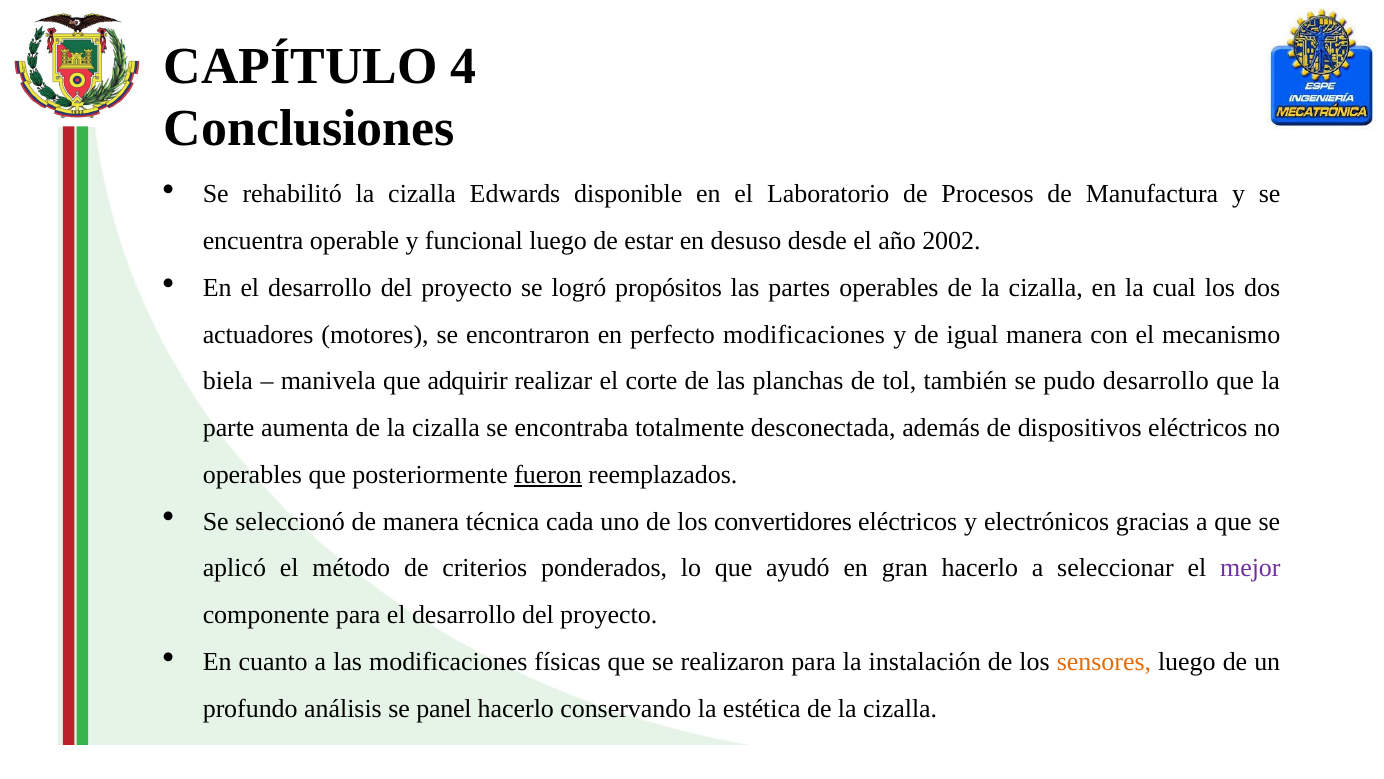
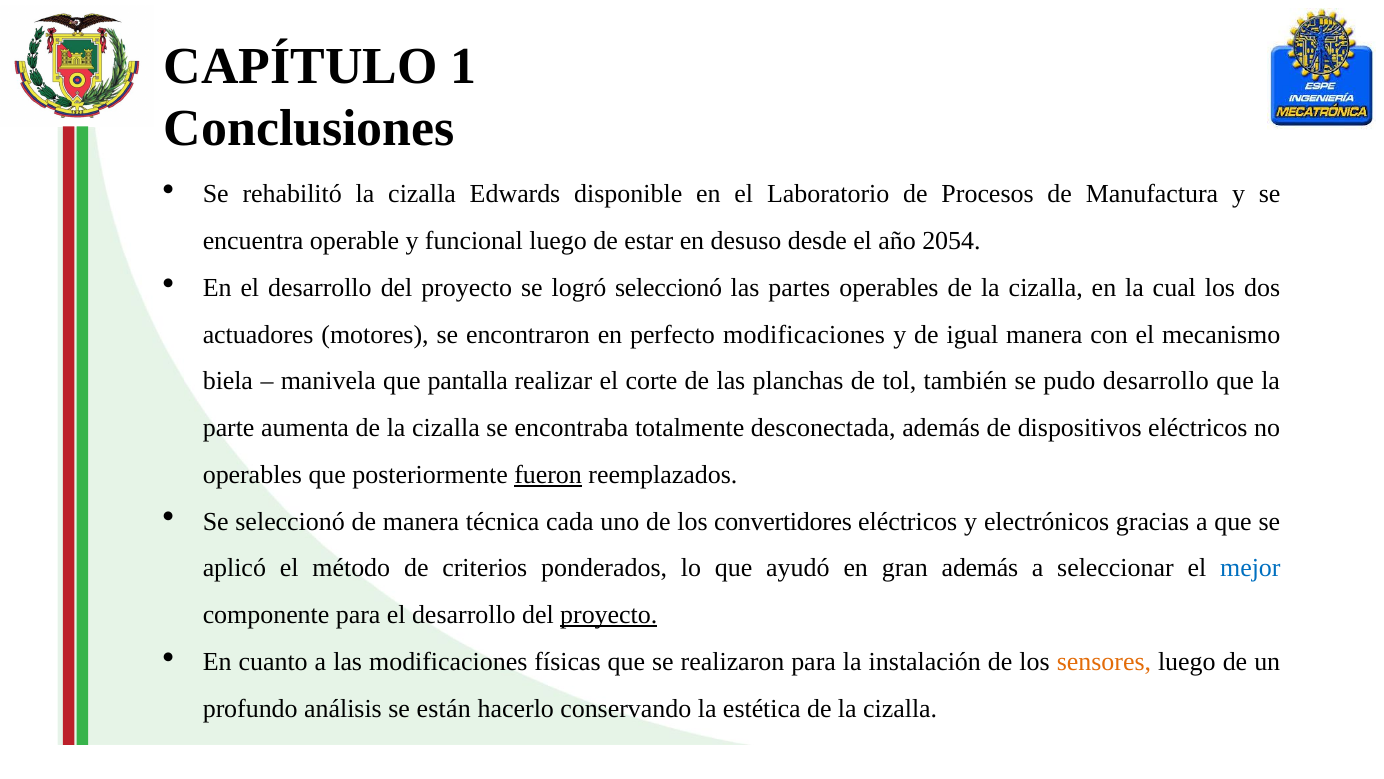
4: 4 -> 1
2002: 2002 -> 2054
logró propósitos: propósitos -> seleccionó
adquirir: adquirir -> pantalla
gran hacerlo: hacerlo -> además
mejor colour: purple -> blue
proyecto at (609, 615) underline: none -> present
panel: panel -> están
